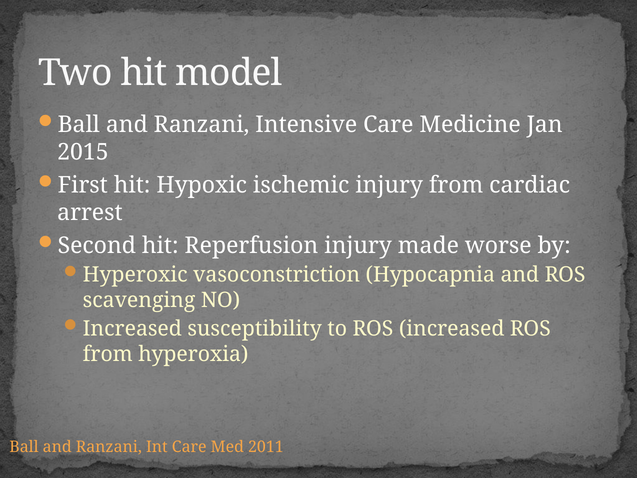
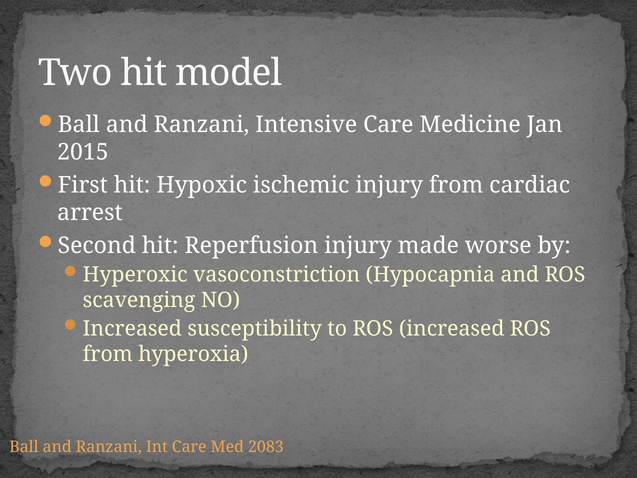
2011: 2011 -> 2083
